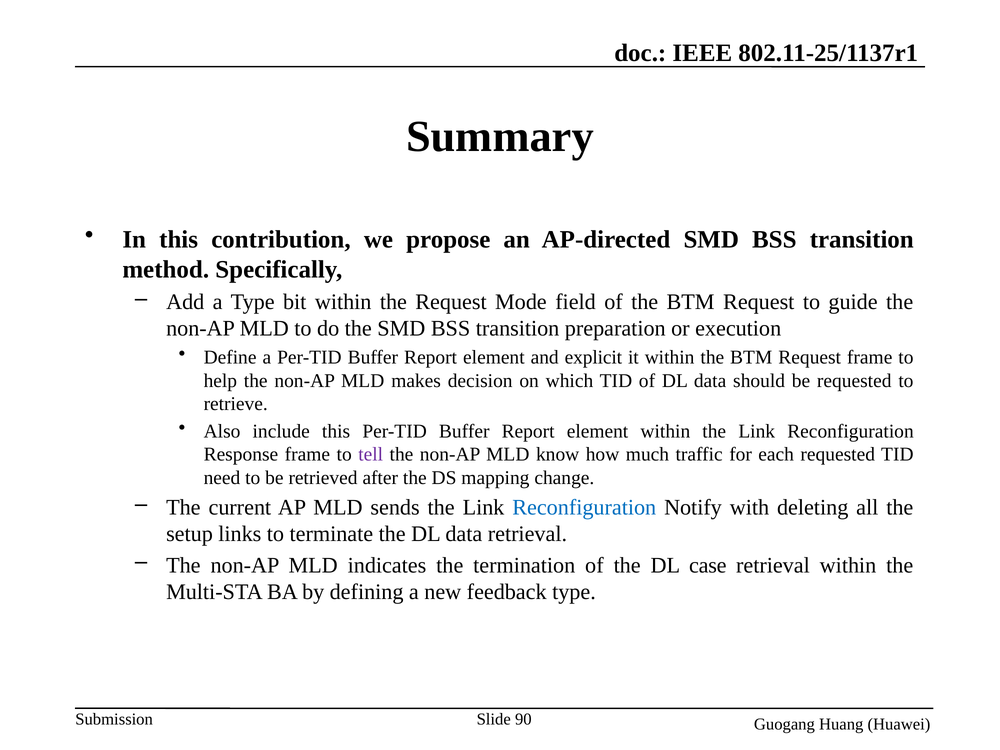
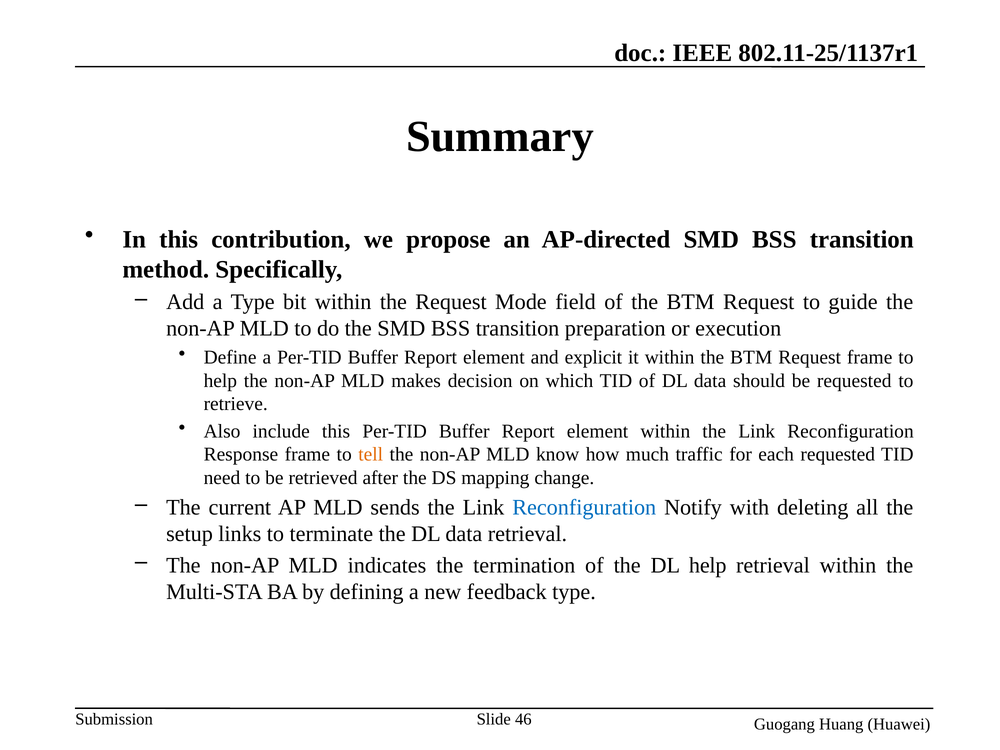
tell colour: purple -> orange
DL case: case -> help
90: 90 -> 46
